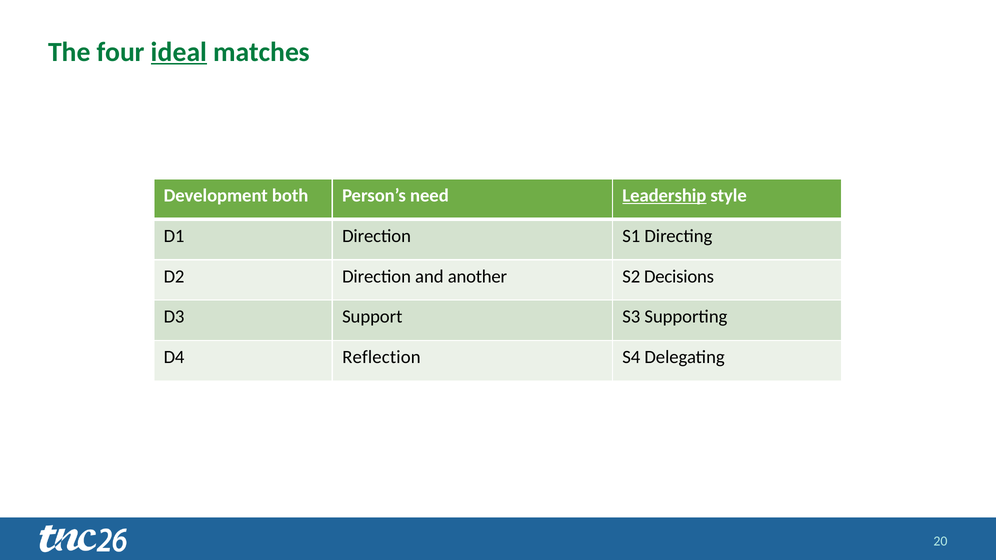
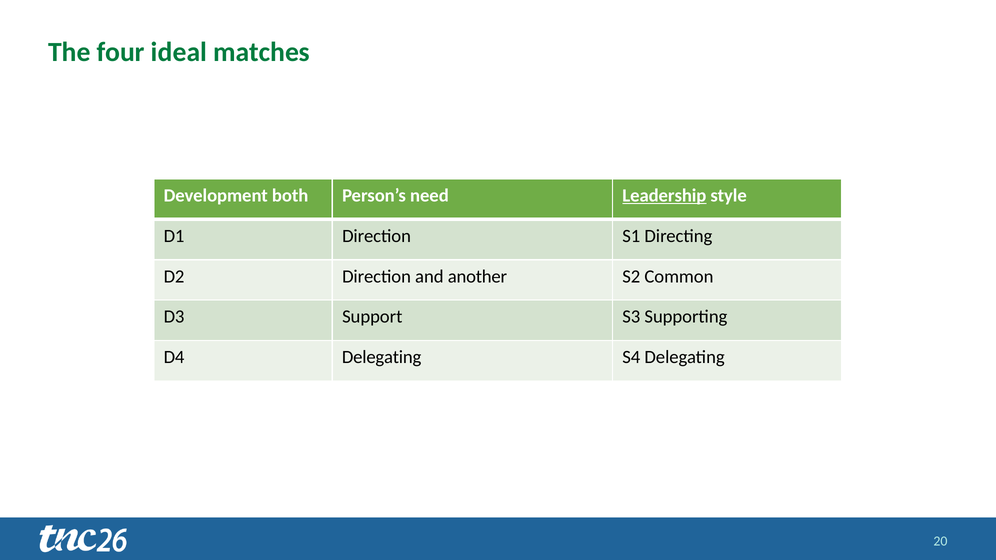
ideal underline: present -> none
Decisions: Decisions -> Common
D4 Reflection: Reflection -> Delegating
